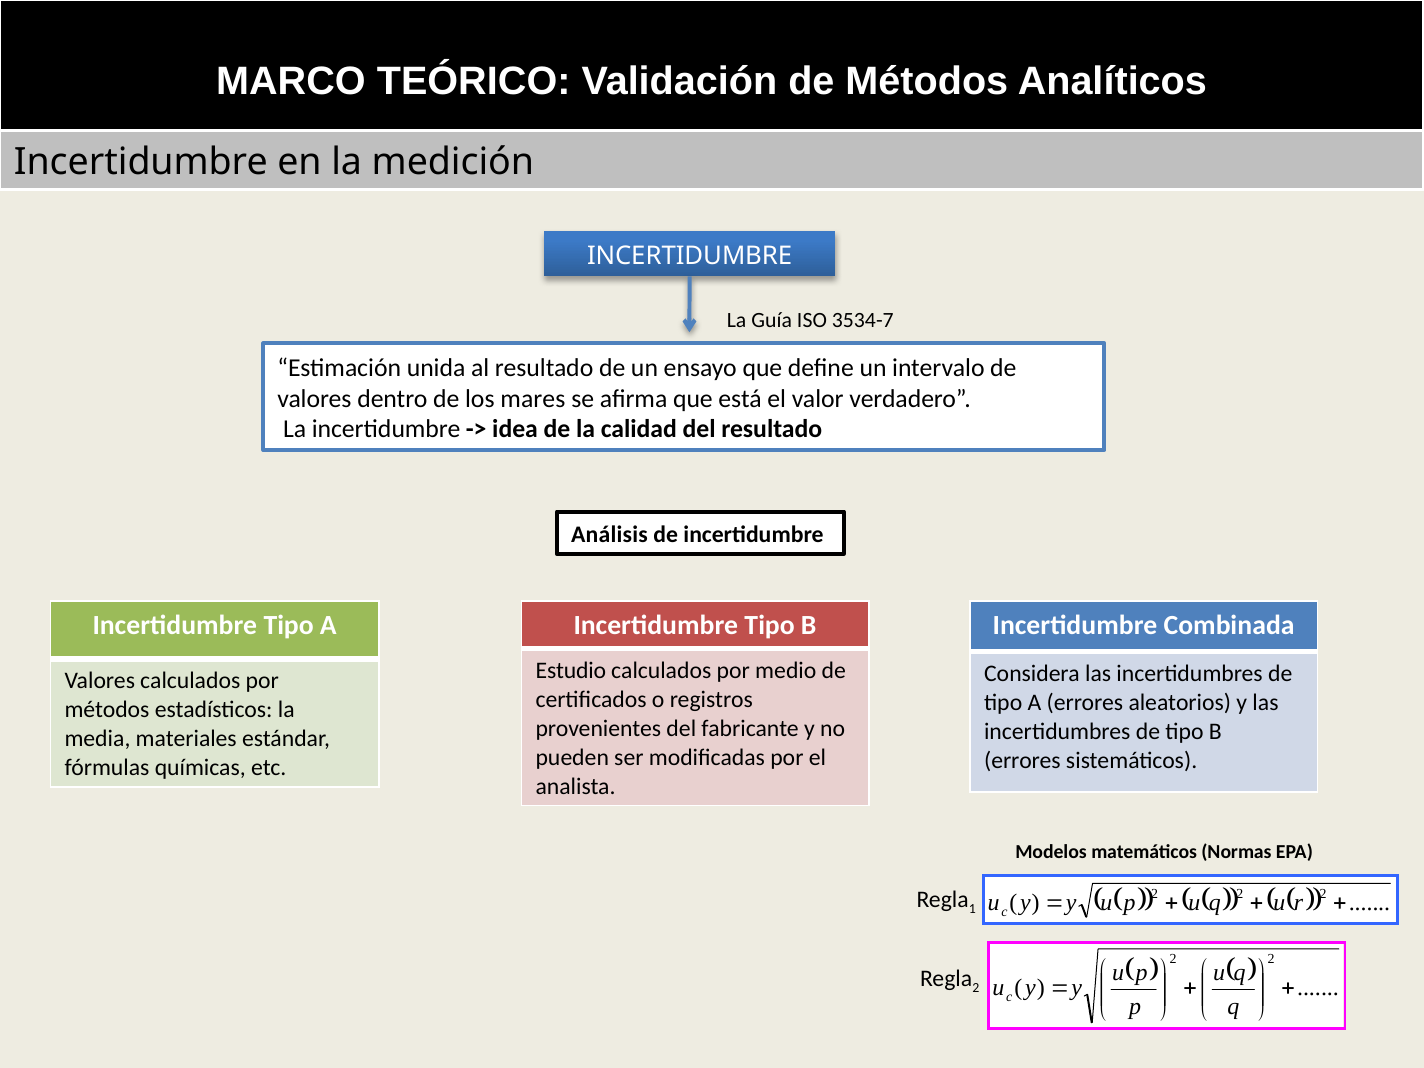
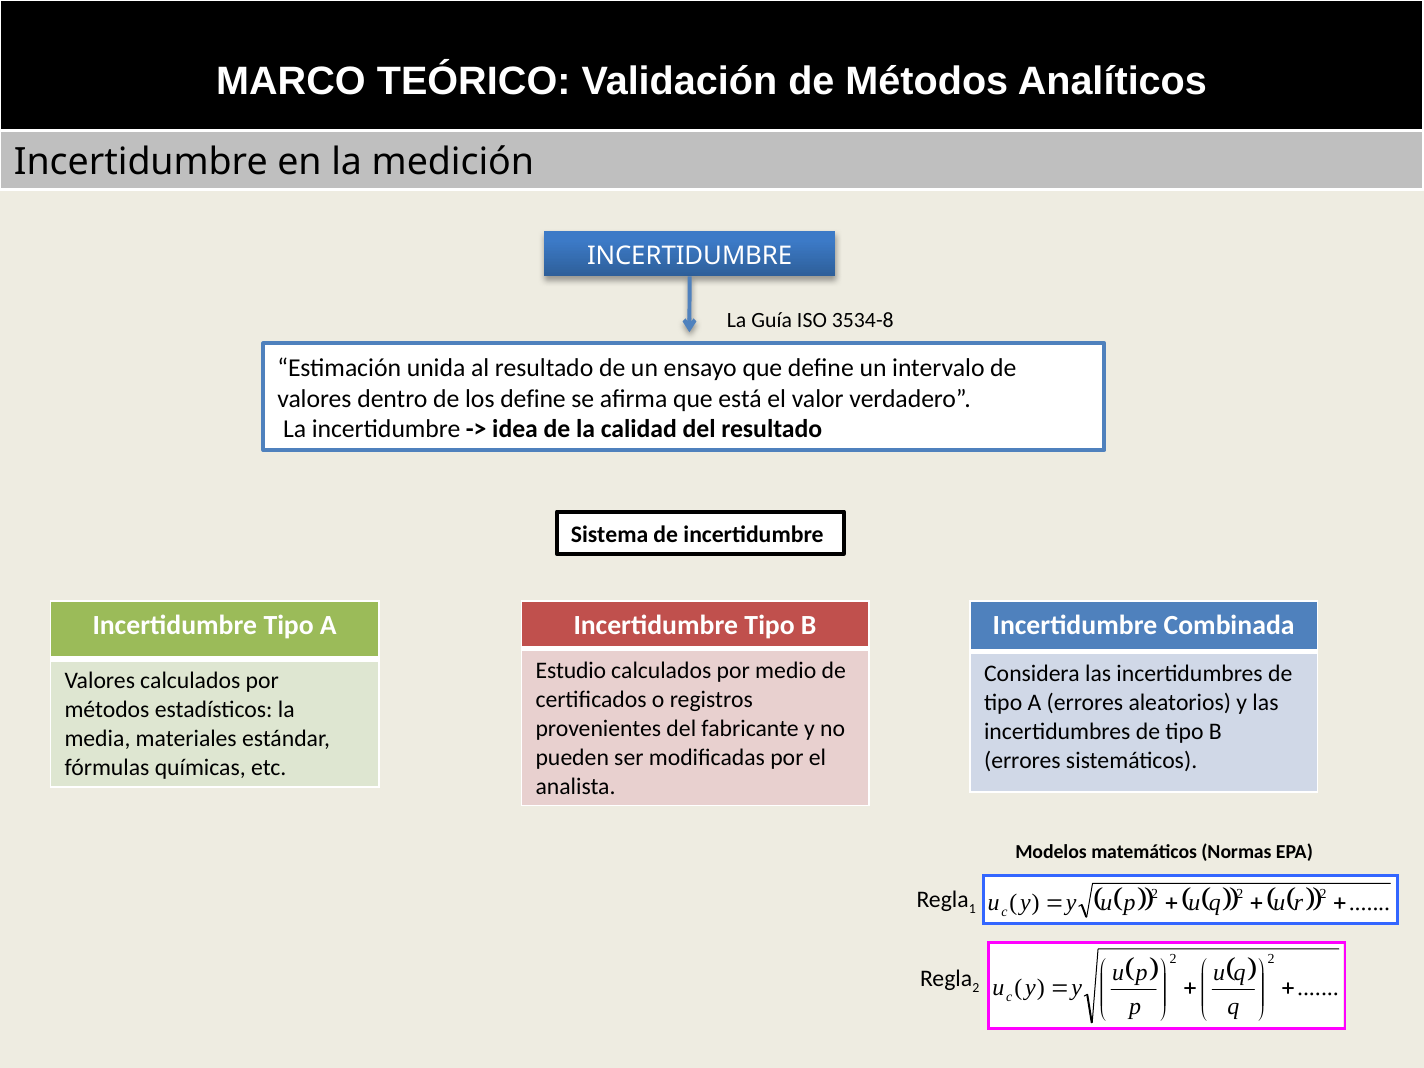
3534-7: 3534-7 -> 3534-8
los mares: mares -> define
Análisis: Análisis -> Sistema
